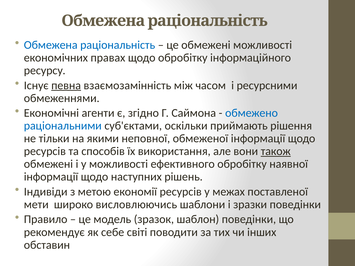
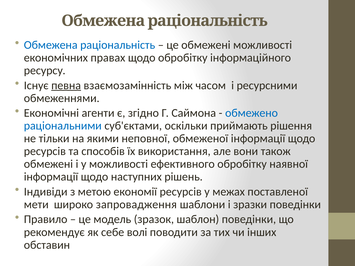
також underline: present -> none
висловлюючись: висловлюючись -> запровадження
світі: світі -> волі
